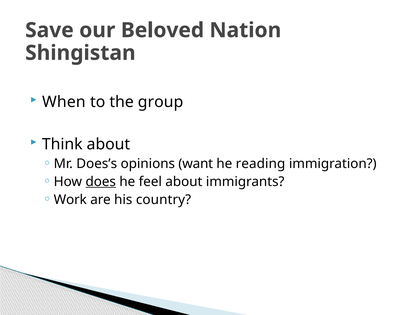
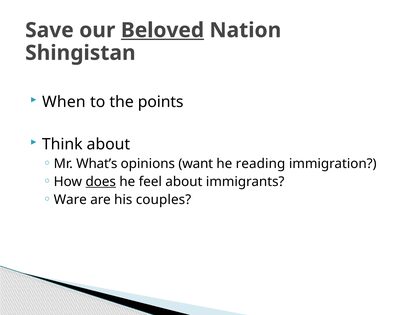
Beloved underline: none -> present
group: group -> points
Does’s: Does’s -> What’s
Work: Work -> Ware
country: country -> couples
